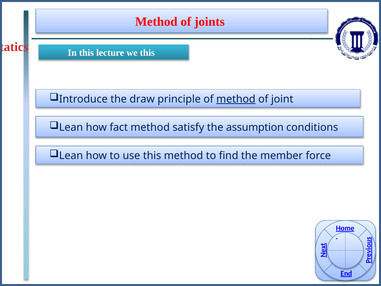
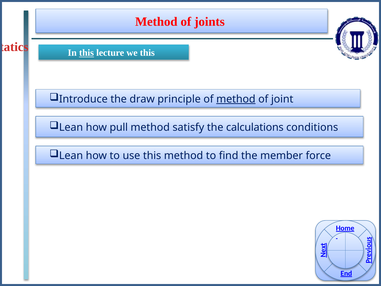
this at (86, 53) underline: none -> present
fact: fact -> pull
assumption: assumption -> calculations
